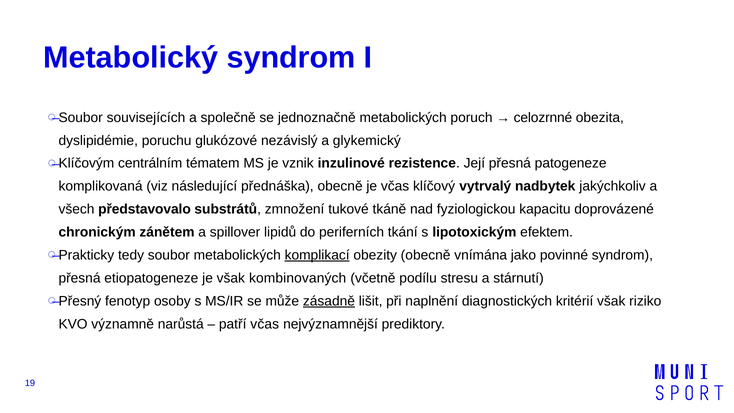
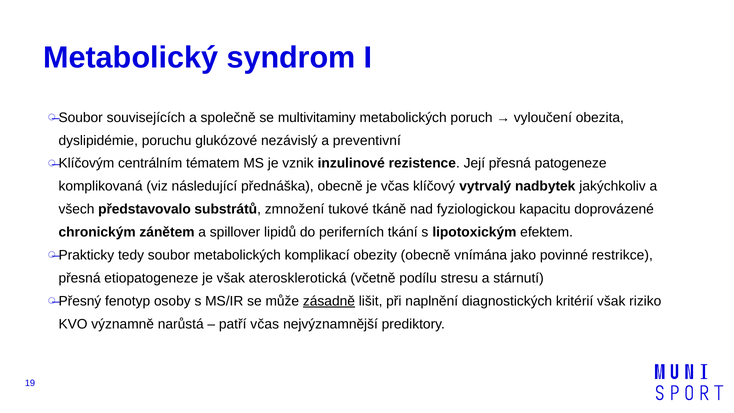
jednoznačně: jednoznačně -> multivitaminy
celozrnné: celozrnné -> vyloučení
glykemický: glykemický -> preventivní
komplikací underline: present -> none
povinné syndrom: syndrom -> restrikce
kombinovaných: kombinovaných -> aterosklerotická
